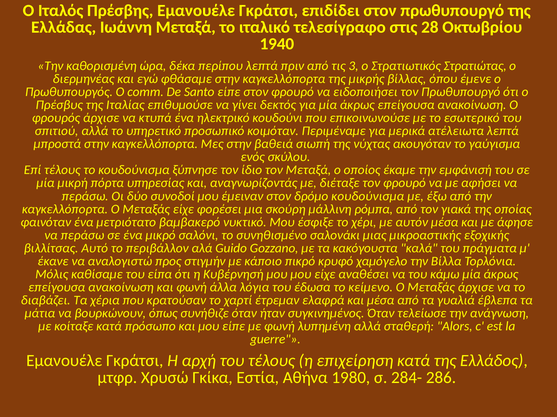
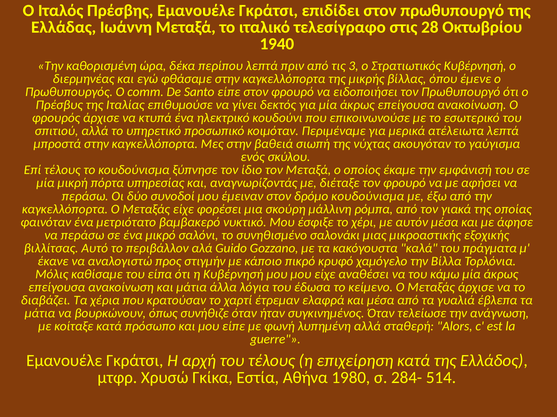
Στρατιωτικός Στρατιώτας: Στρατιώτας -> Κυβέρνησή
και φωνή: φωνή -> μάτια
286: 286 -> 514
